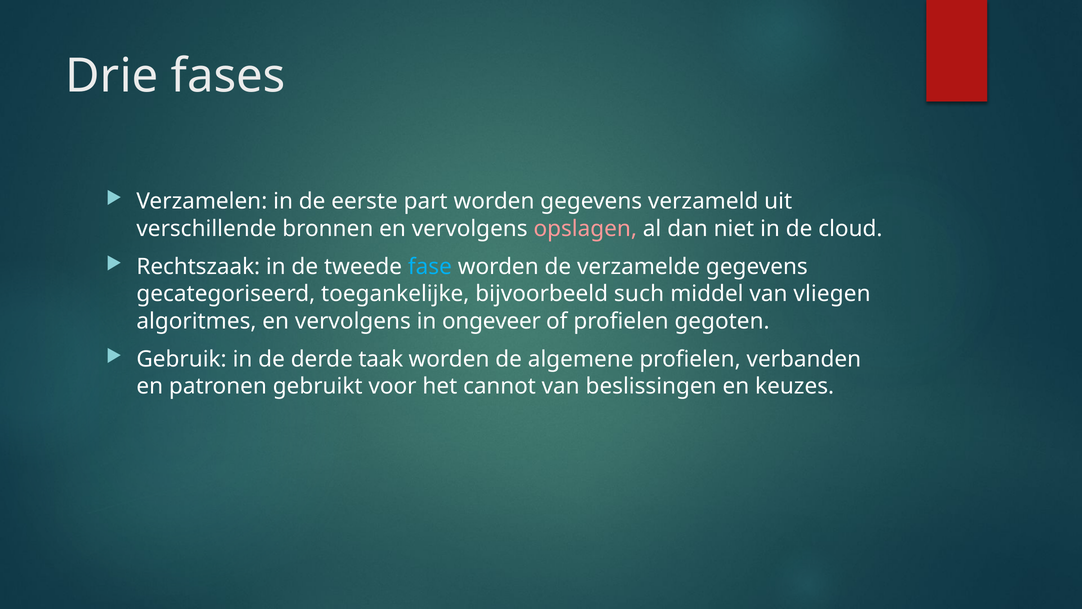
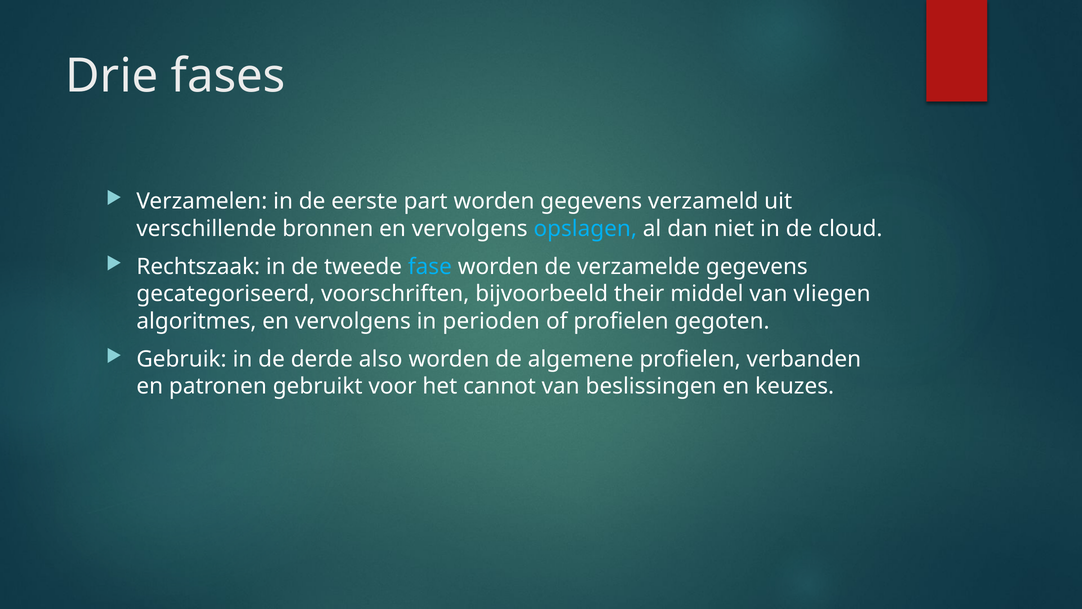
opslagen colour: pink -> light blue
toegankelijke: toegankelijke -> voorschriften
such: such -> their
ongeveer: ongeveer -> perioden
taak: taak -> also
